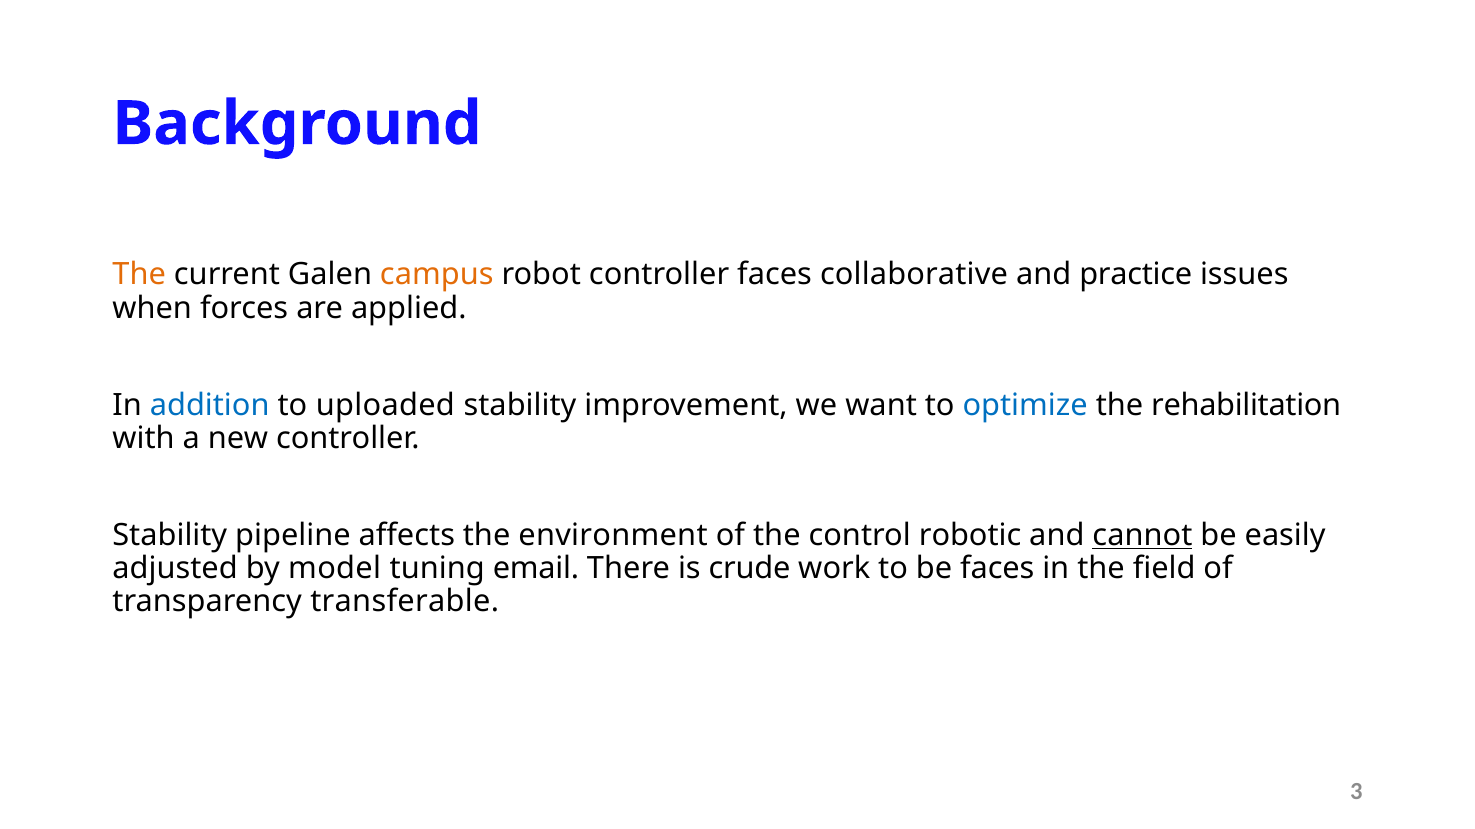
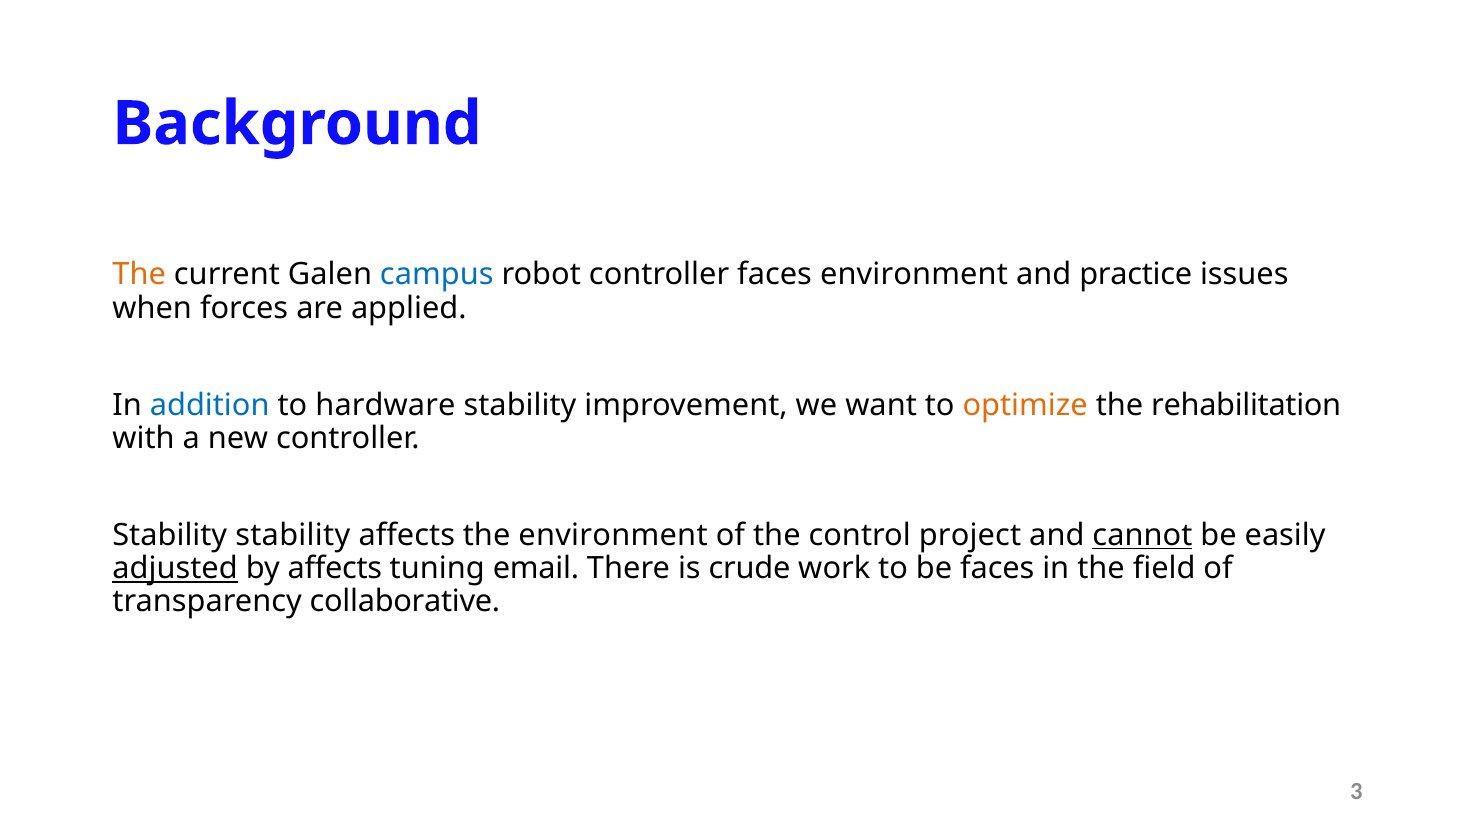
campus colour: orange -> blue
faces collaborative: collaborative -> environment
uploaded: uploaded -> hardware
optimize colour: blue -> orange
Stability pipeline: pipeline -> stability
robotic: robotic -> project
adjusted underline: none -> present
by model: model -> affects
transferable: transferable -> collaborative
